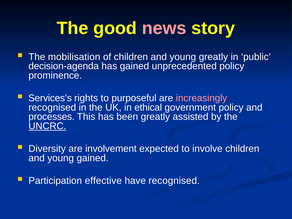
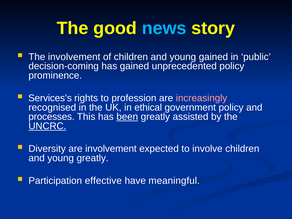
news colour: pink -> light blue
The mobilisation: mobilisation -> involvement
young greatly: greatly -> gained
decision-agenda: decision-agenda -> decision-coming
purposeful: purposeful -> profession
been underline: none -> present
young gained: gained -> greatly
have recognised: recognised -> meaningful
